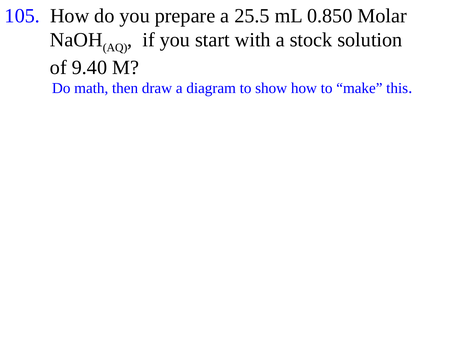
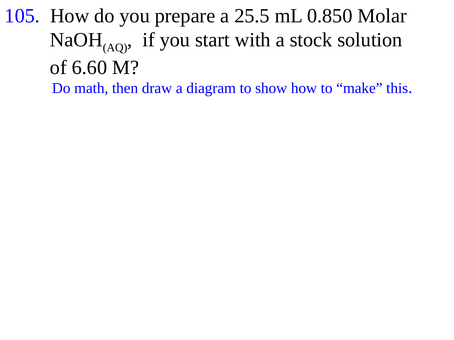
9.40: 9.40 -> 6.60
